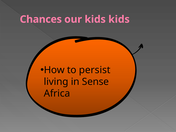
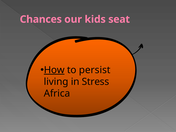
kids kids: kids -> seat
How underline: none -> present
Sense: Sense -> Stress
